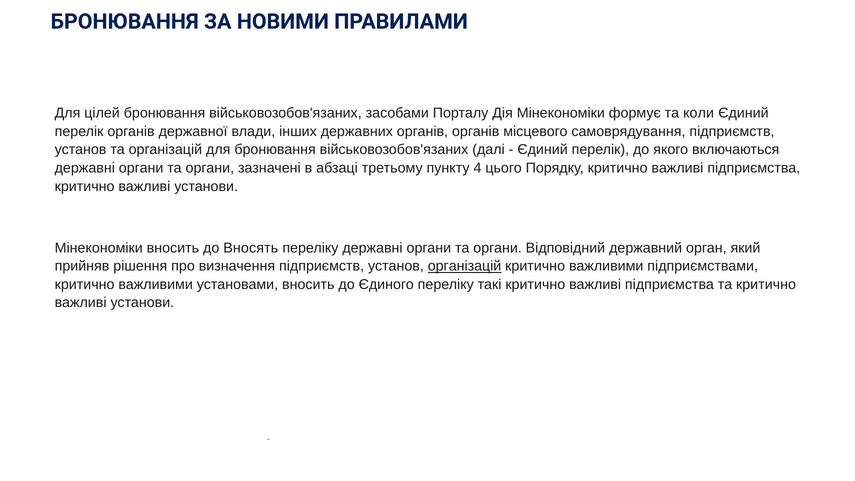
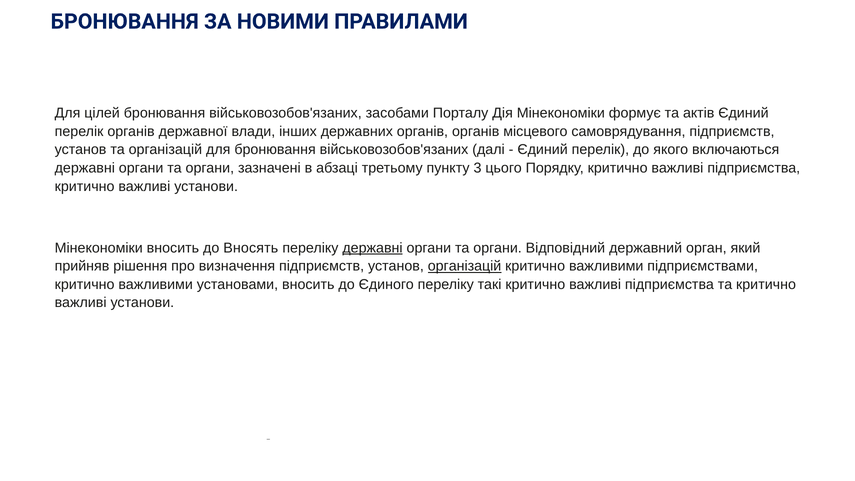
коли: коли -> актів
пункту 4: 4 -> 3
державні at (373, 248) underline: none -> present
